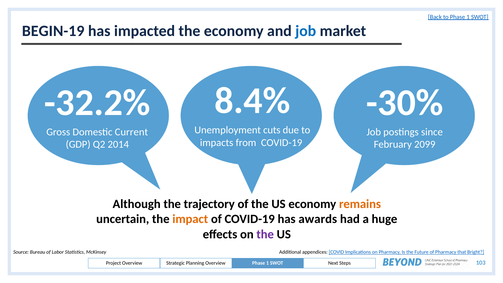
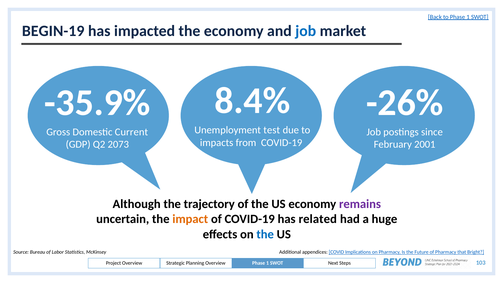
-32.2%: -32.2% -> -35.9%
-30%: -30% -> -26%
cuts: cuts -> test
2014: 2014 -> 2073
2099: 2099 -> 2001
remains colour: orange -> purple
awards: awards -> related
the at (265, 234) colour: purple -> blue
